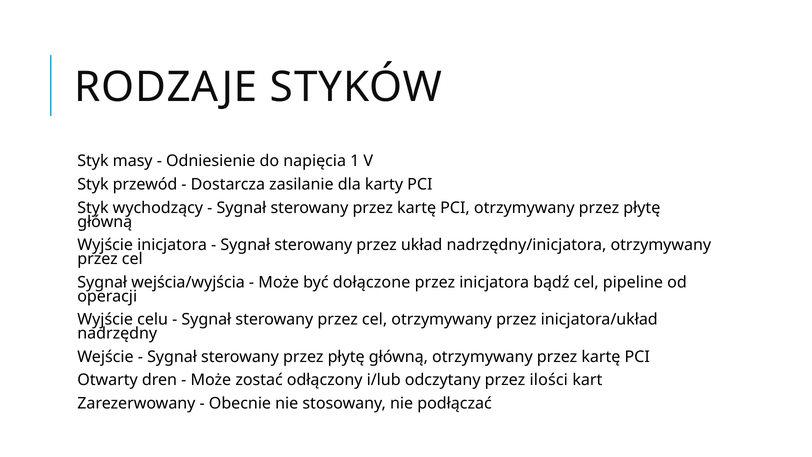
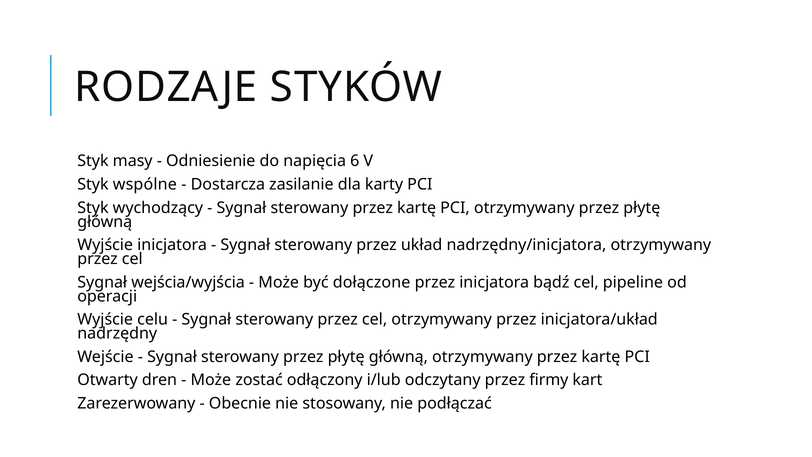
1: 1 -> 6
przewód: przewód -> wspólne
ilości: ilości -> firmy
